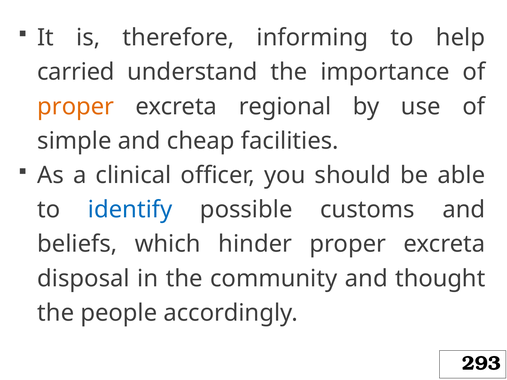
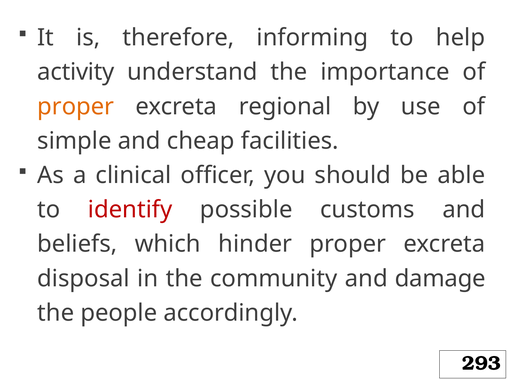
carried: carried -> activity
identify colour: blue -> red
thought: thought -> damage
